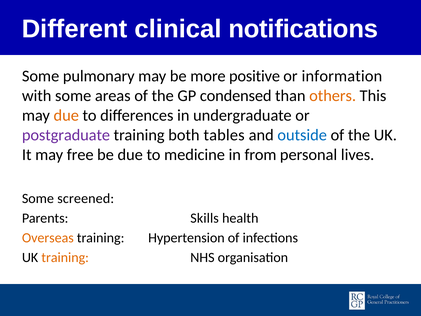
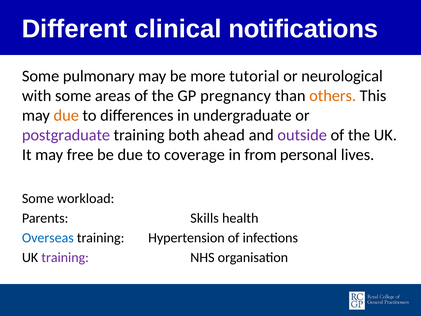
positive: positive -> tutorial
information: information -> neurological
condensed: condensed -> pregnancy
tables: tables -> ahead
outside colour: blue -> purple
to medicine: medicine -> coverage
screened: screened -> workload
Overseas colour: orange -> blue
training at (65, 257) colour: orange -> purple
